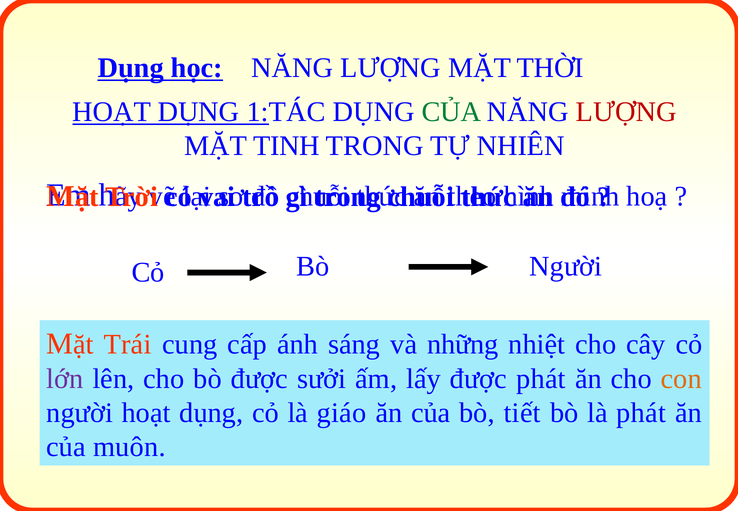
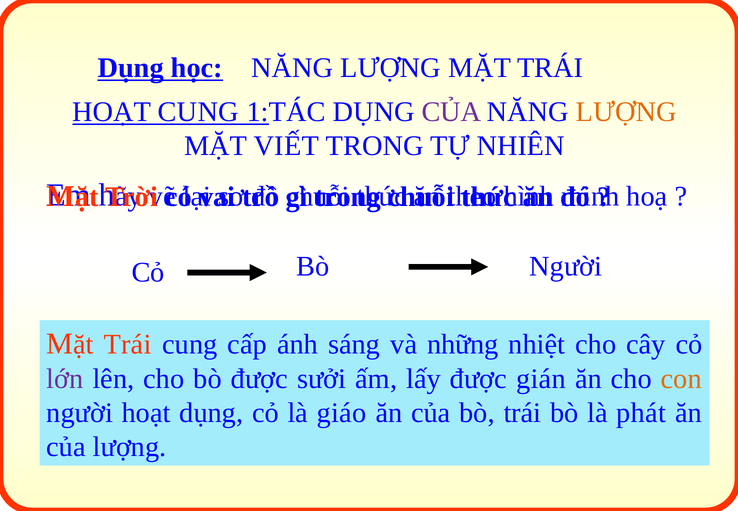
LƯỢNG MẶT THỜI: THỜI -> TRÁI
DỤNG at (199, 112): DỤNG -> CUNG
CỦA at (452, 112) colour: green -> purple
LƯỢNG at (626, 112) colour: red -> orange
TINH: TINH -> VIẾT
được phát: phát -> gián
bò tiết: tiết -> trái
của muôn: muôn -> lượng
